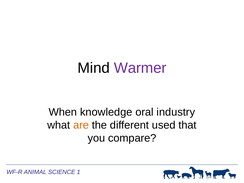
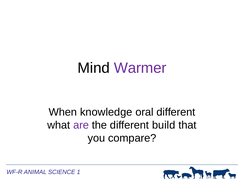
oral industry: industry -> different
are colour: orange -> purple
used: used -> build
